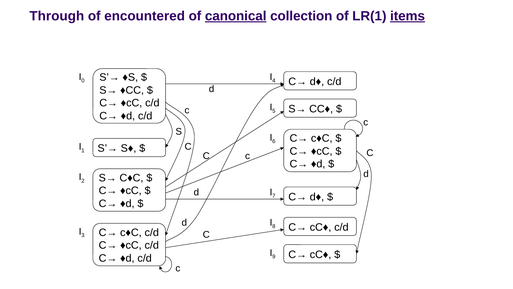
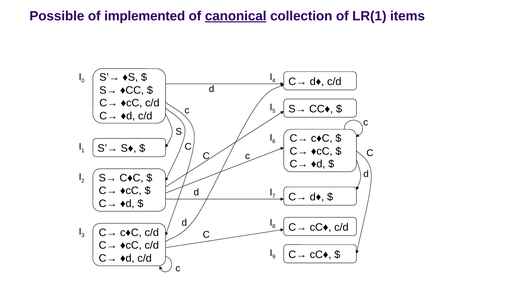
Through: Through -> Possible
encountered: encountered -> implemented
items underline: present -> none
